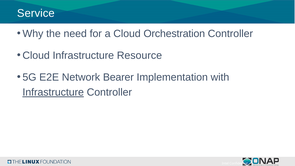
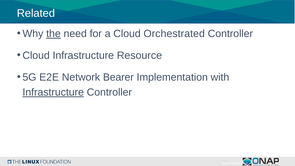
Service: Service -> Related
the underline: none -> present
Orchestration: Orchestration -> Orchestrated
